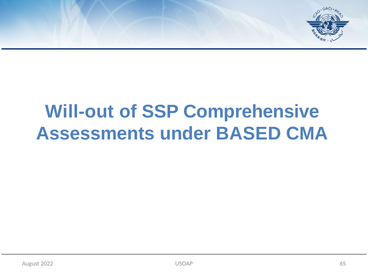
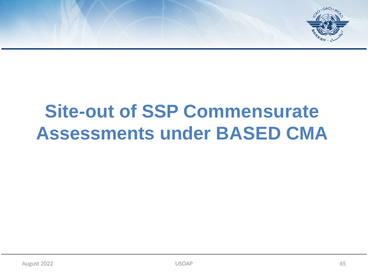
Will-out: Will-out -> Site-out
Comprehensive: Comprehensive -> Commensurate
